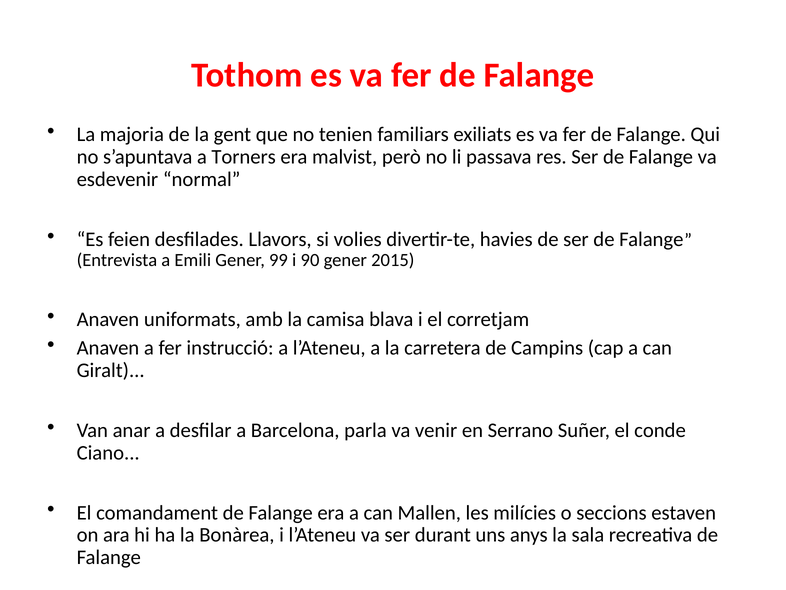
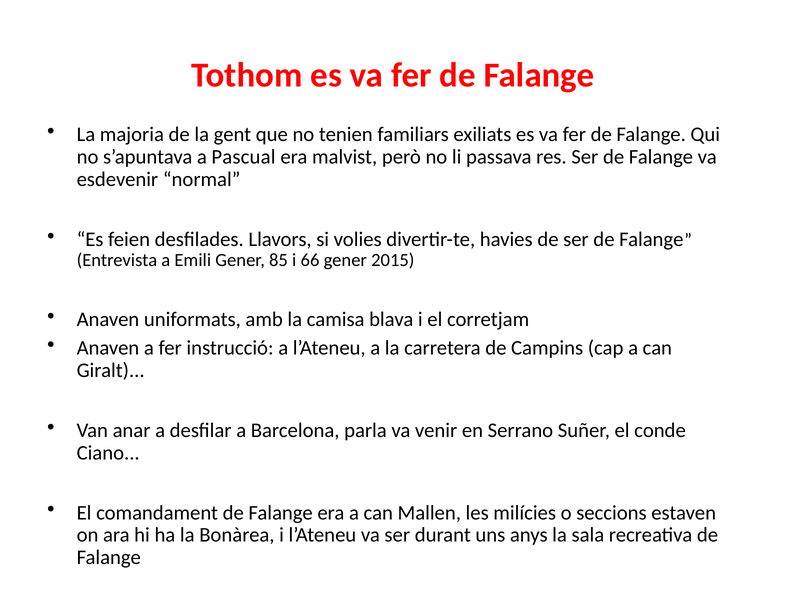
Torners: Torners -> Pascual
99: 99 -> 85
90: 90 -> 66
